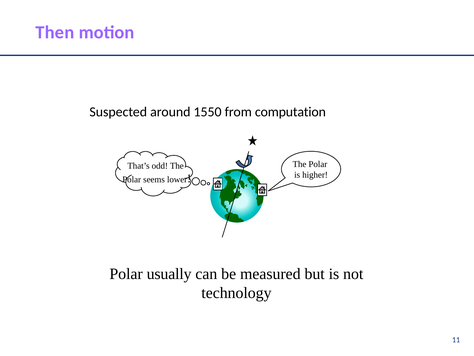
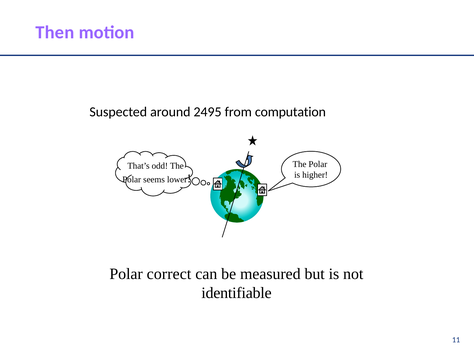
1550: 1550 -> 2495
usually: usually -> correct
technology: technology -> identifiable
